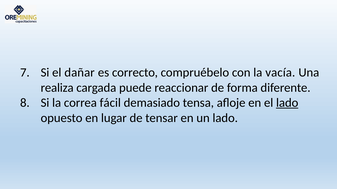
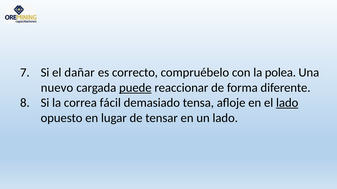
vacía: vacía -> polea
realiza: realiza -> nuevo
puede underline: none -> present
